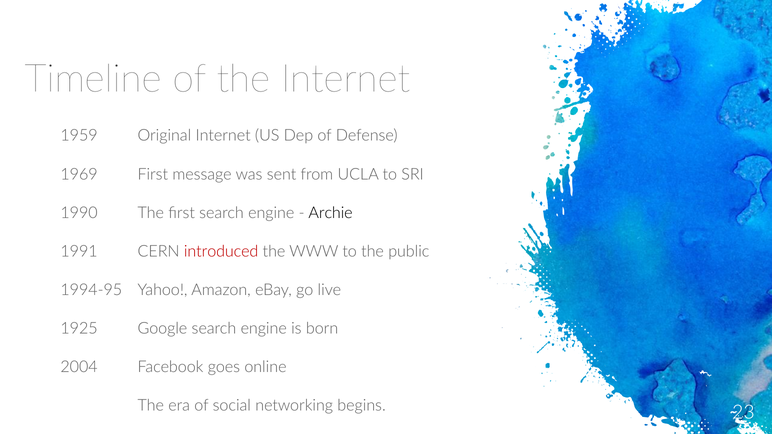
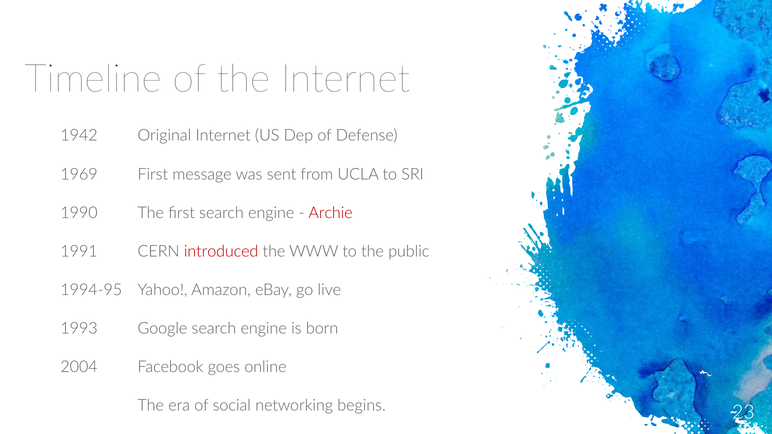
1959: 1959 -> 1942
Archie colour: black -> red
1925: 1925 -> 1993
